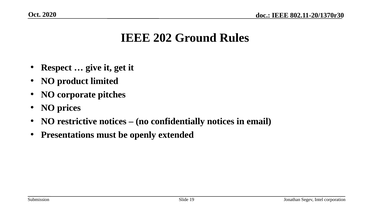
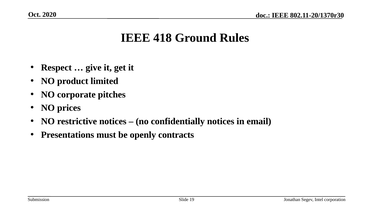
202: 202 -> 418
extended: extended -> contracts
